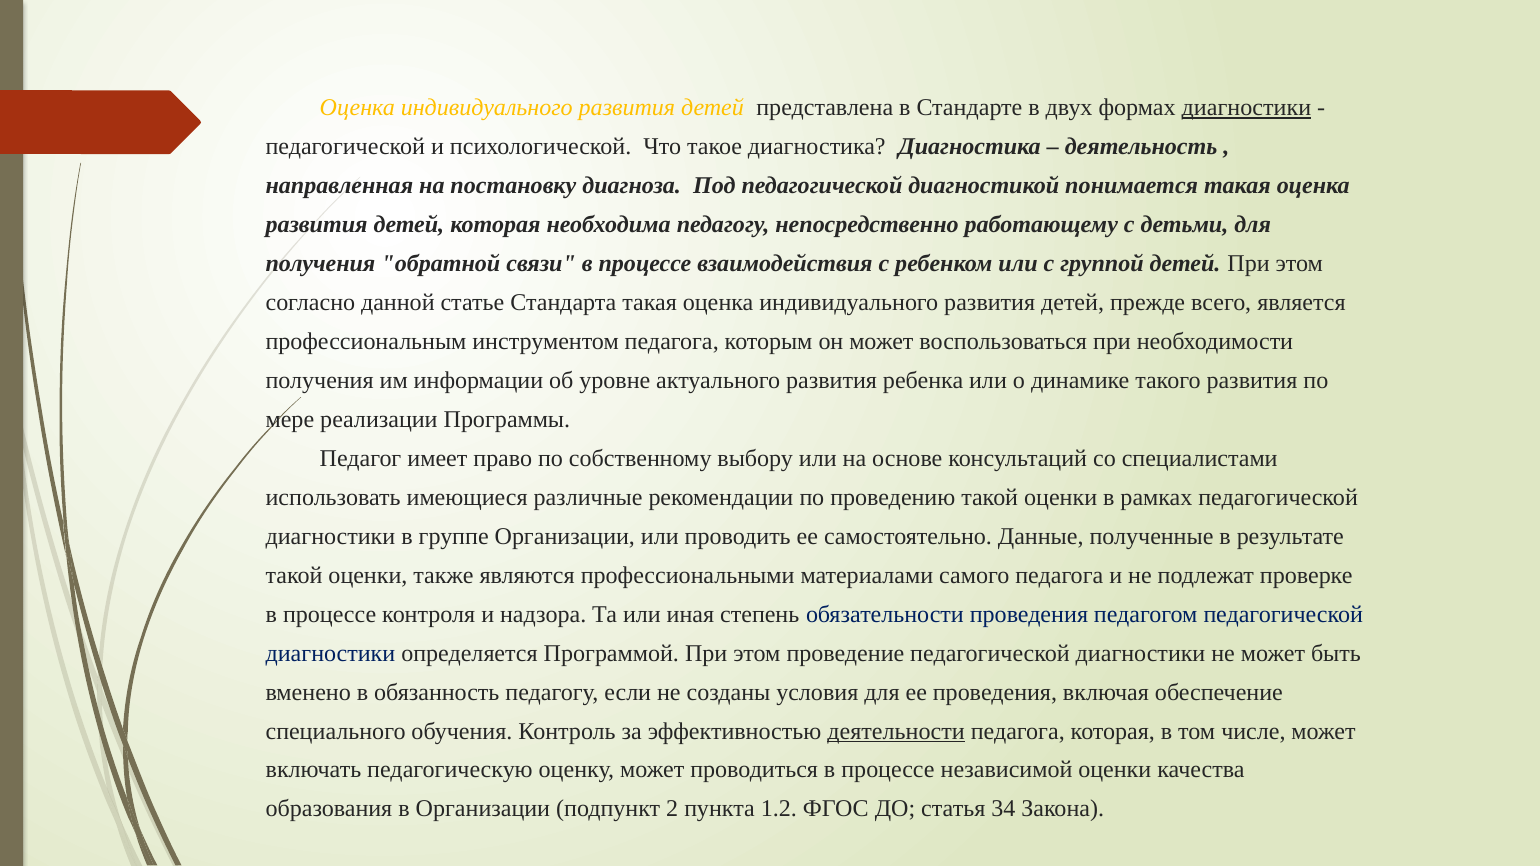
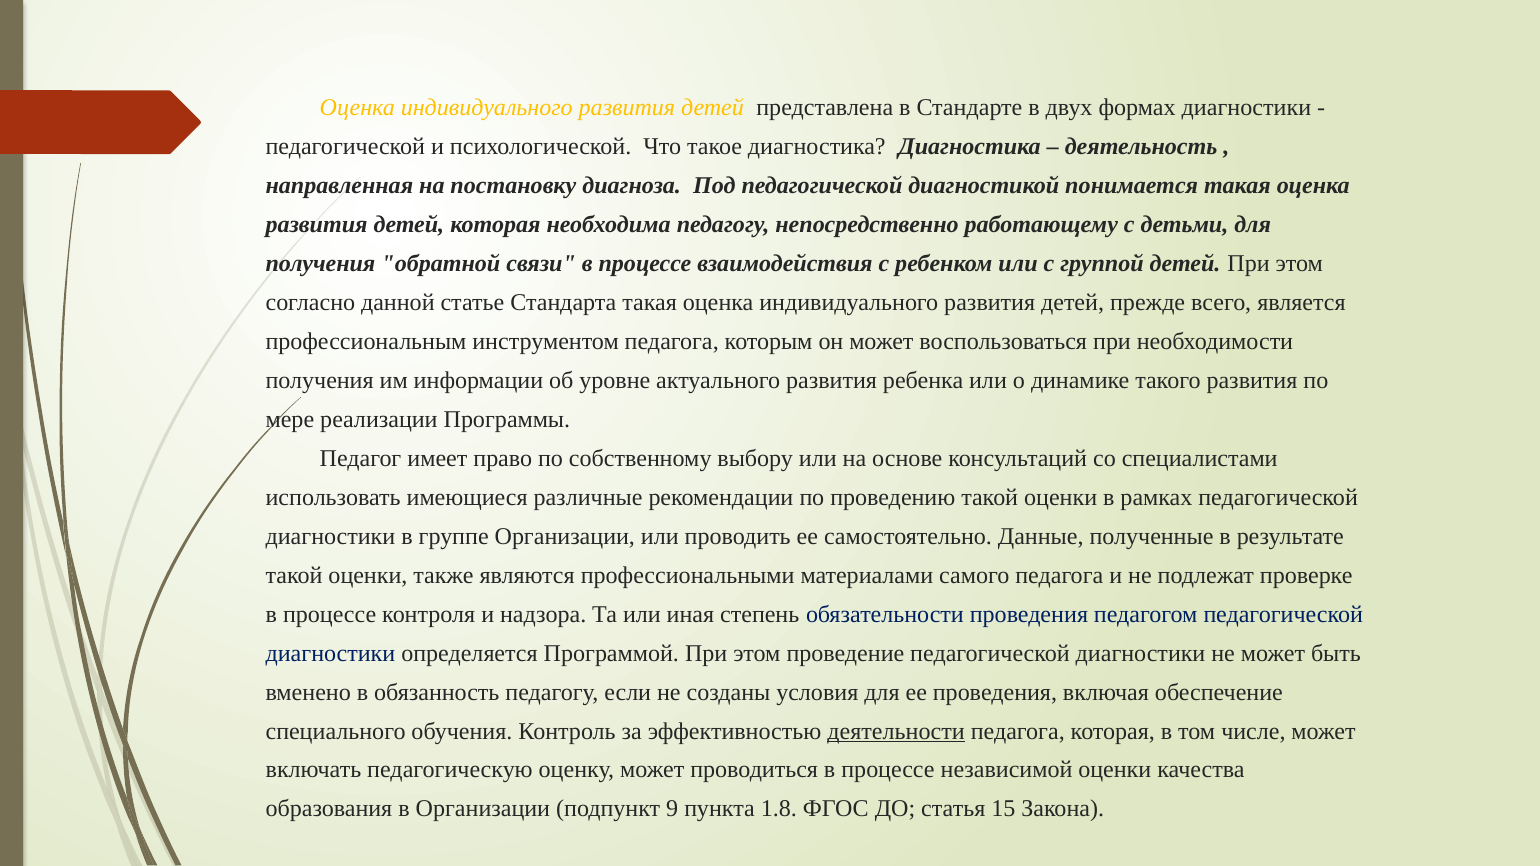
диагностики at (1246, 108) underline: present -> none
2: 2 -> 9
1.2: 1.2 -> 1.8
34: 34 -> 15
